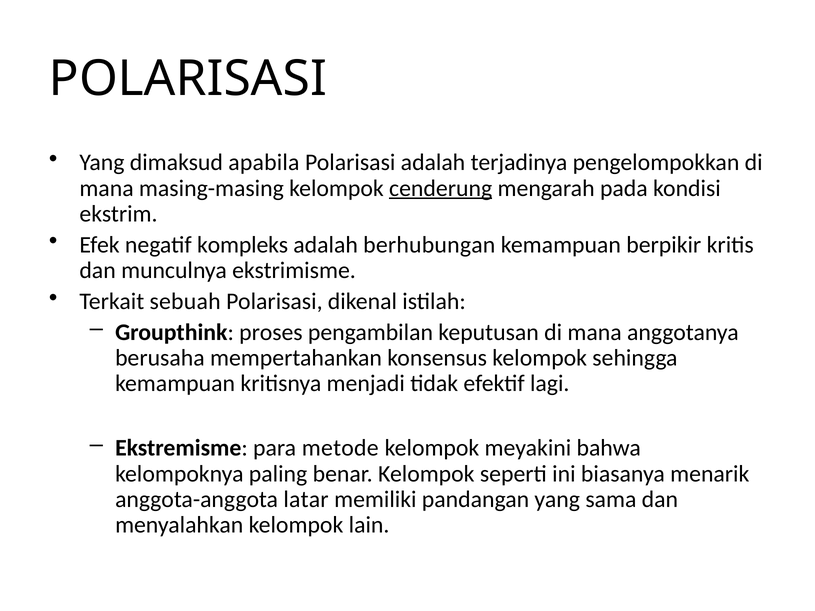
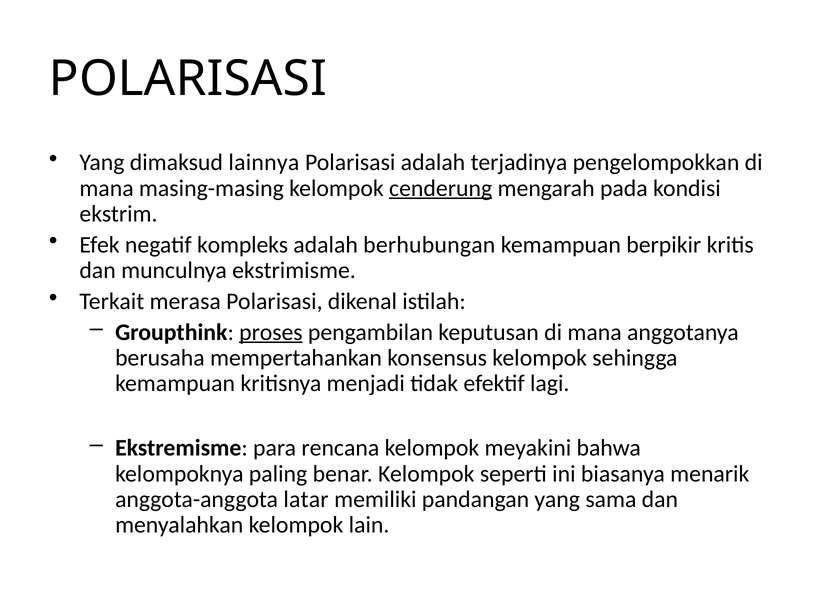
apabila: apabila -> lainnya
sebuah: sebuah -> merasa
proses underline: none -> present
metode: metode -> rencana
